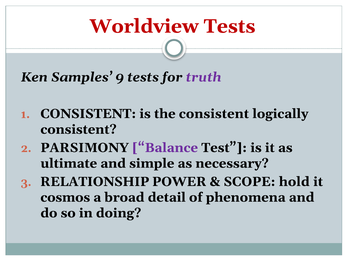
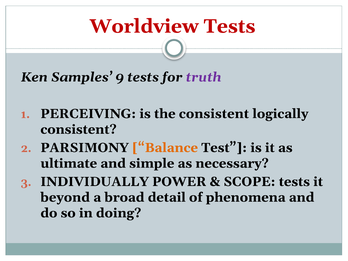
CONSISTENT at (88, 114): CONSISTENT -> PERCEIVING
Balance colour: purple -> orange
RELATIONSHIP: RELATIONSHIP -> INDIVIDUALLY
SCOPE hold: hold -> tests
cosmos: cosmos -> beyond
